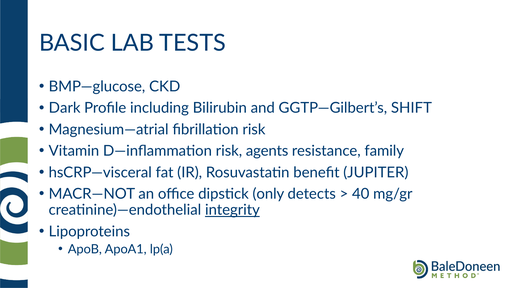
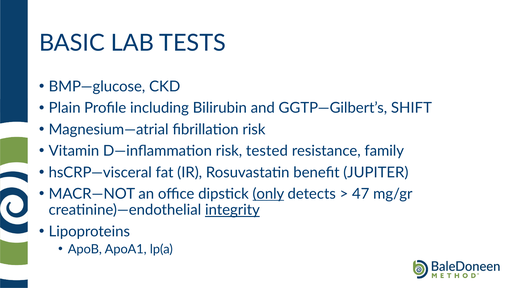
Dark: Dark -> Plain
agents: agents -> tested
only underline: none -> present
40: 40 -> 47
